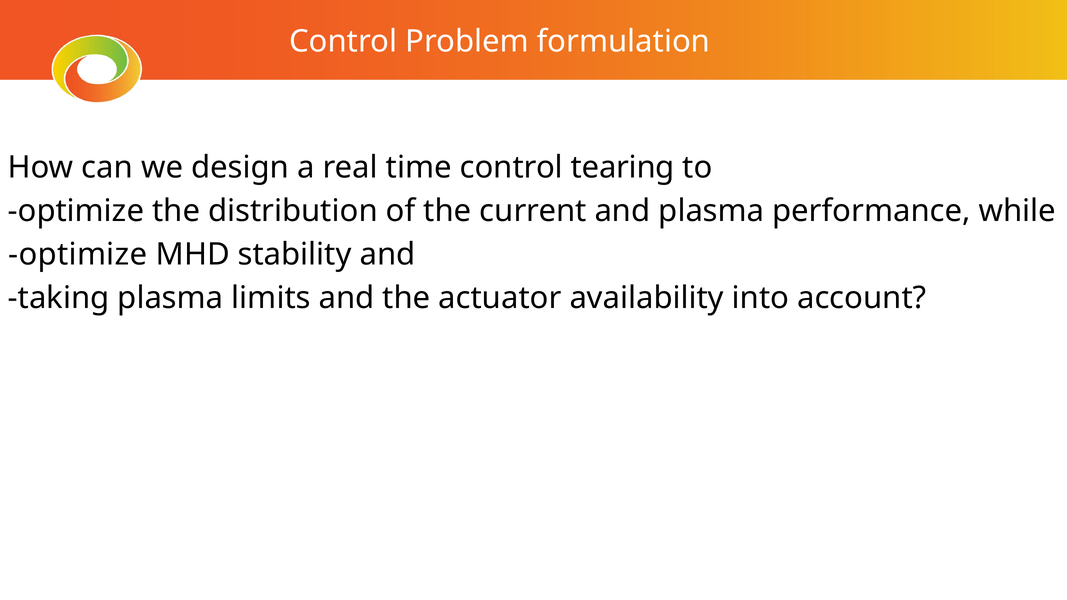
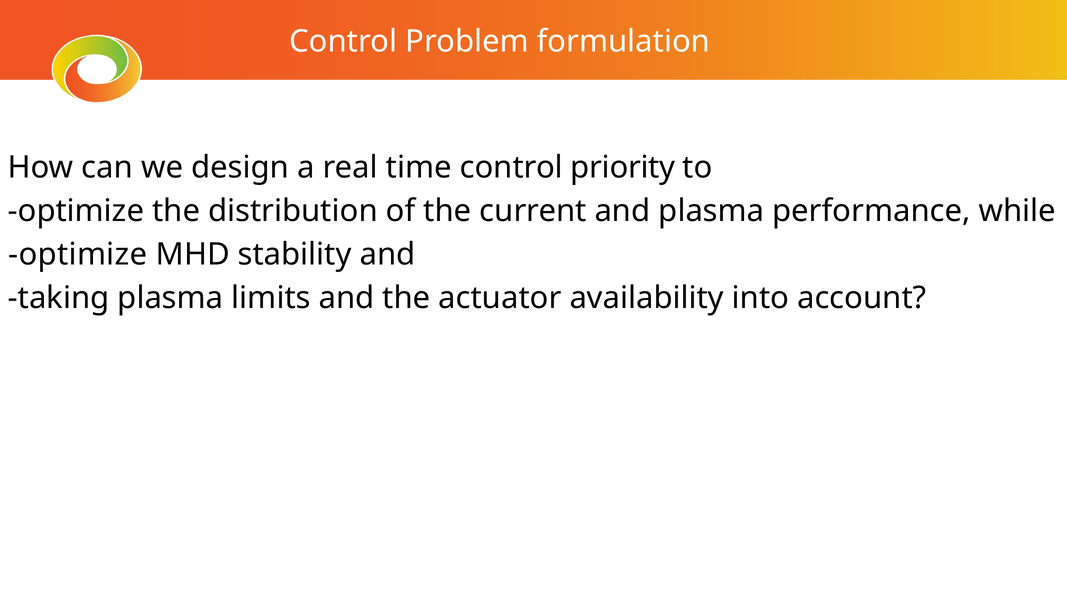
tearing: tearing -> priority
